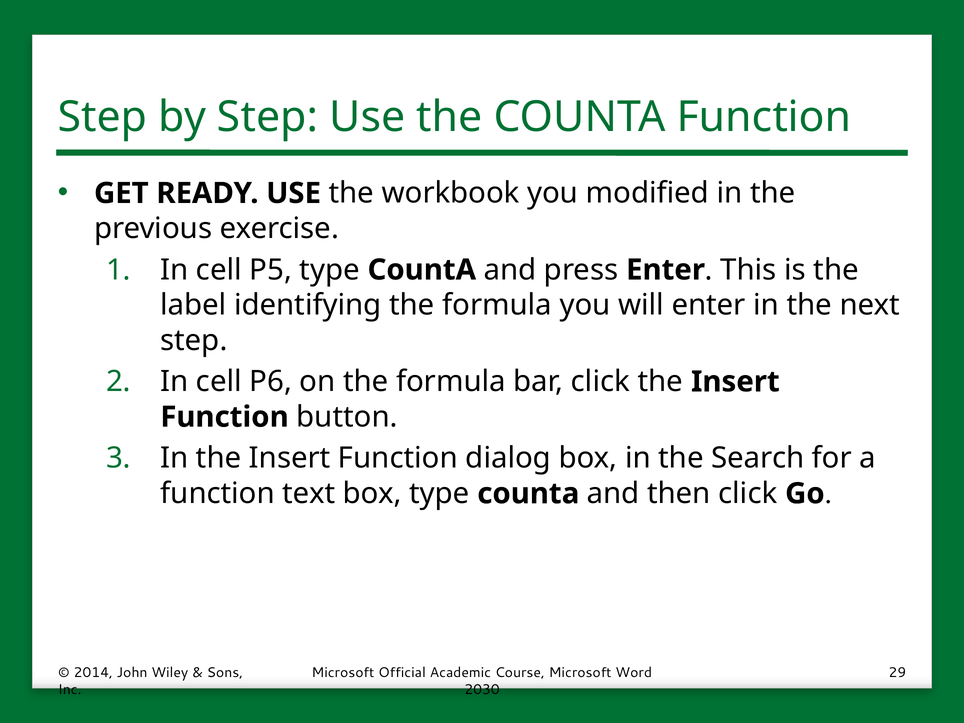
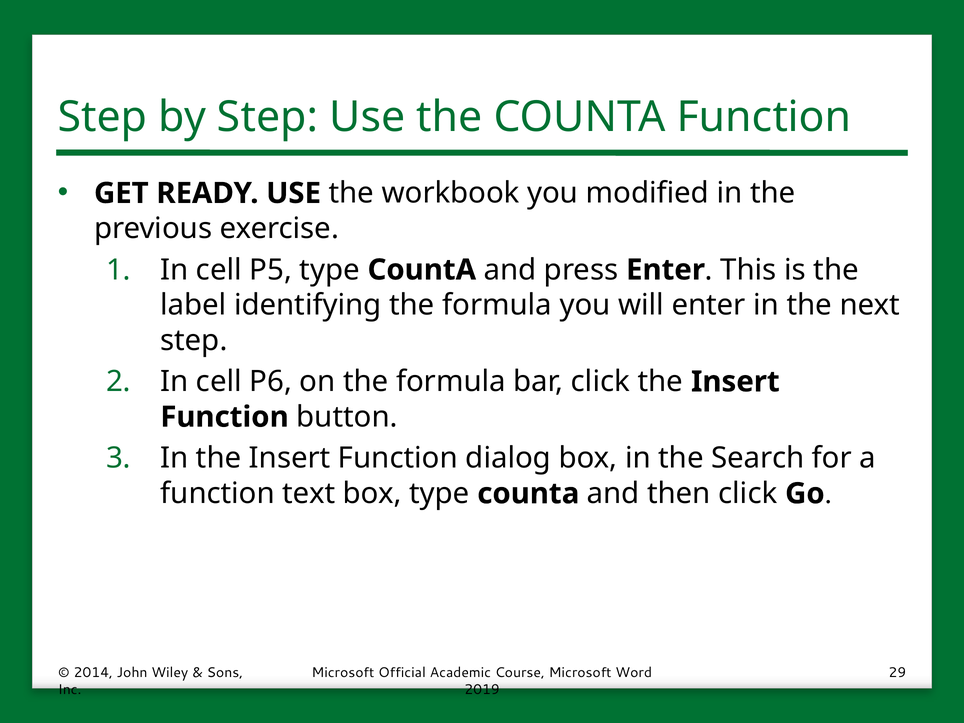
2030: 2030 -> 2019
